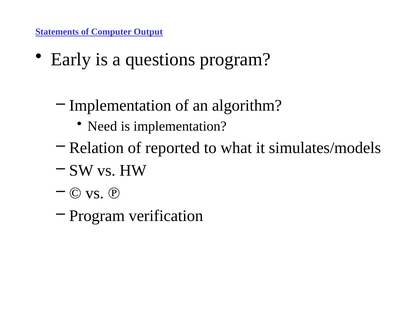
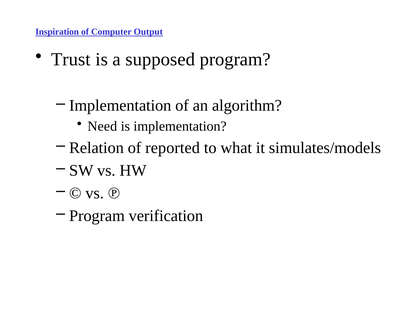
Statements: Statements -> Inspiration
Early: Early -> Trust
questions: questions -> supposed
